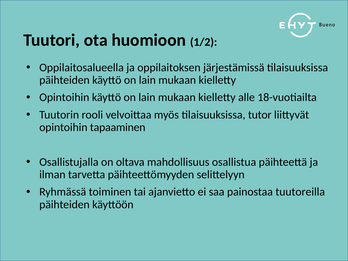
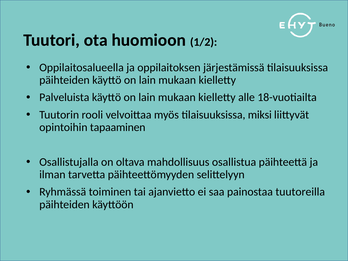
Opintoihin at (64, 97): Opintoihin -> Palveluista
tutor: tutor -> miksi
